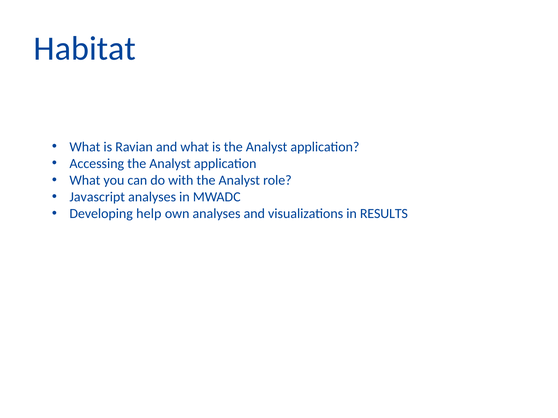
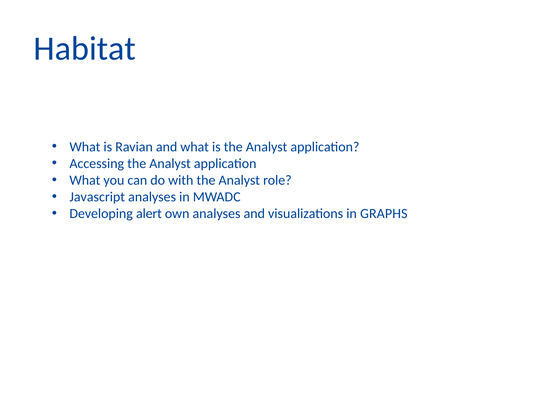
help: help -> alert
RESULTS: RESULTS -> GRAPHS
